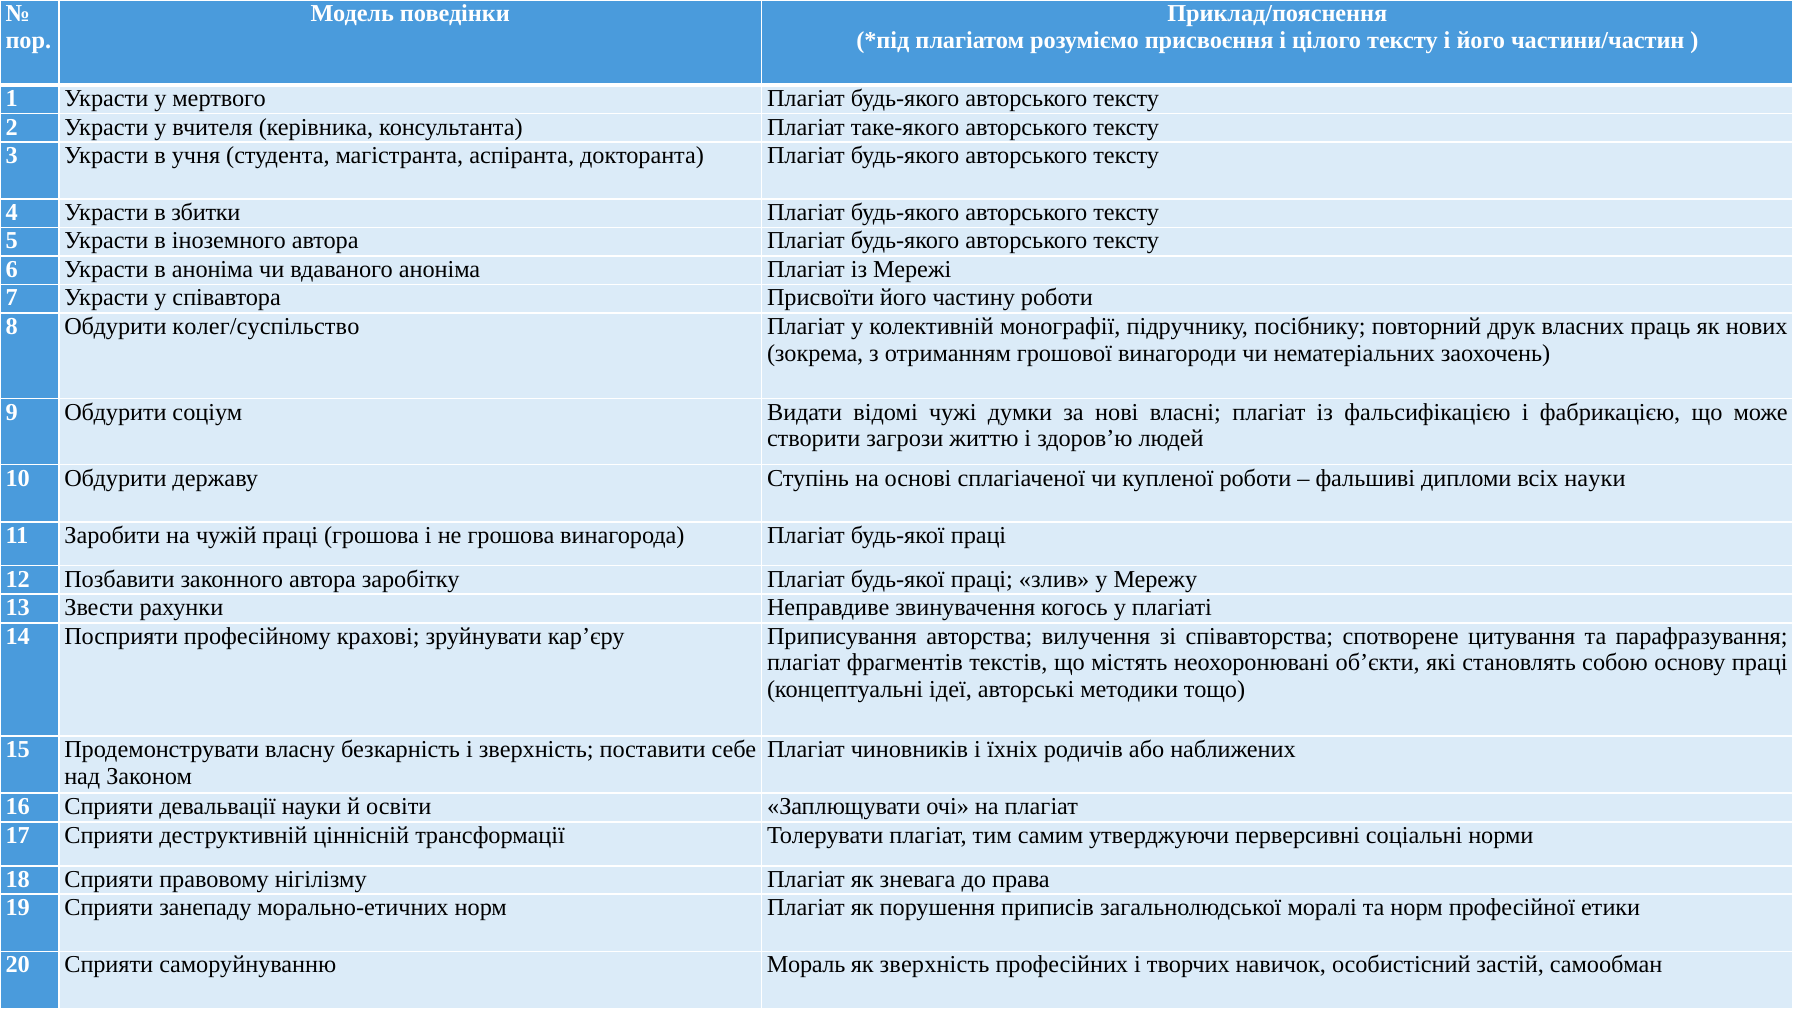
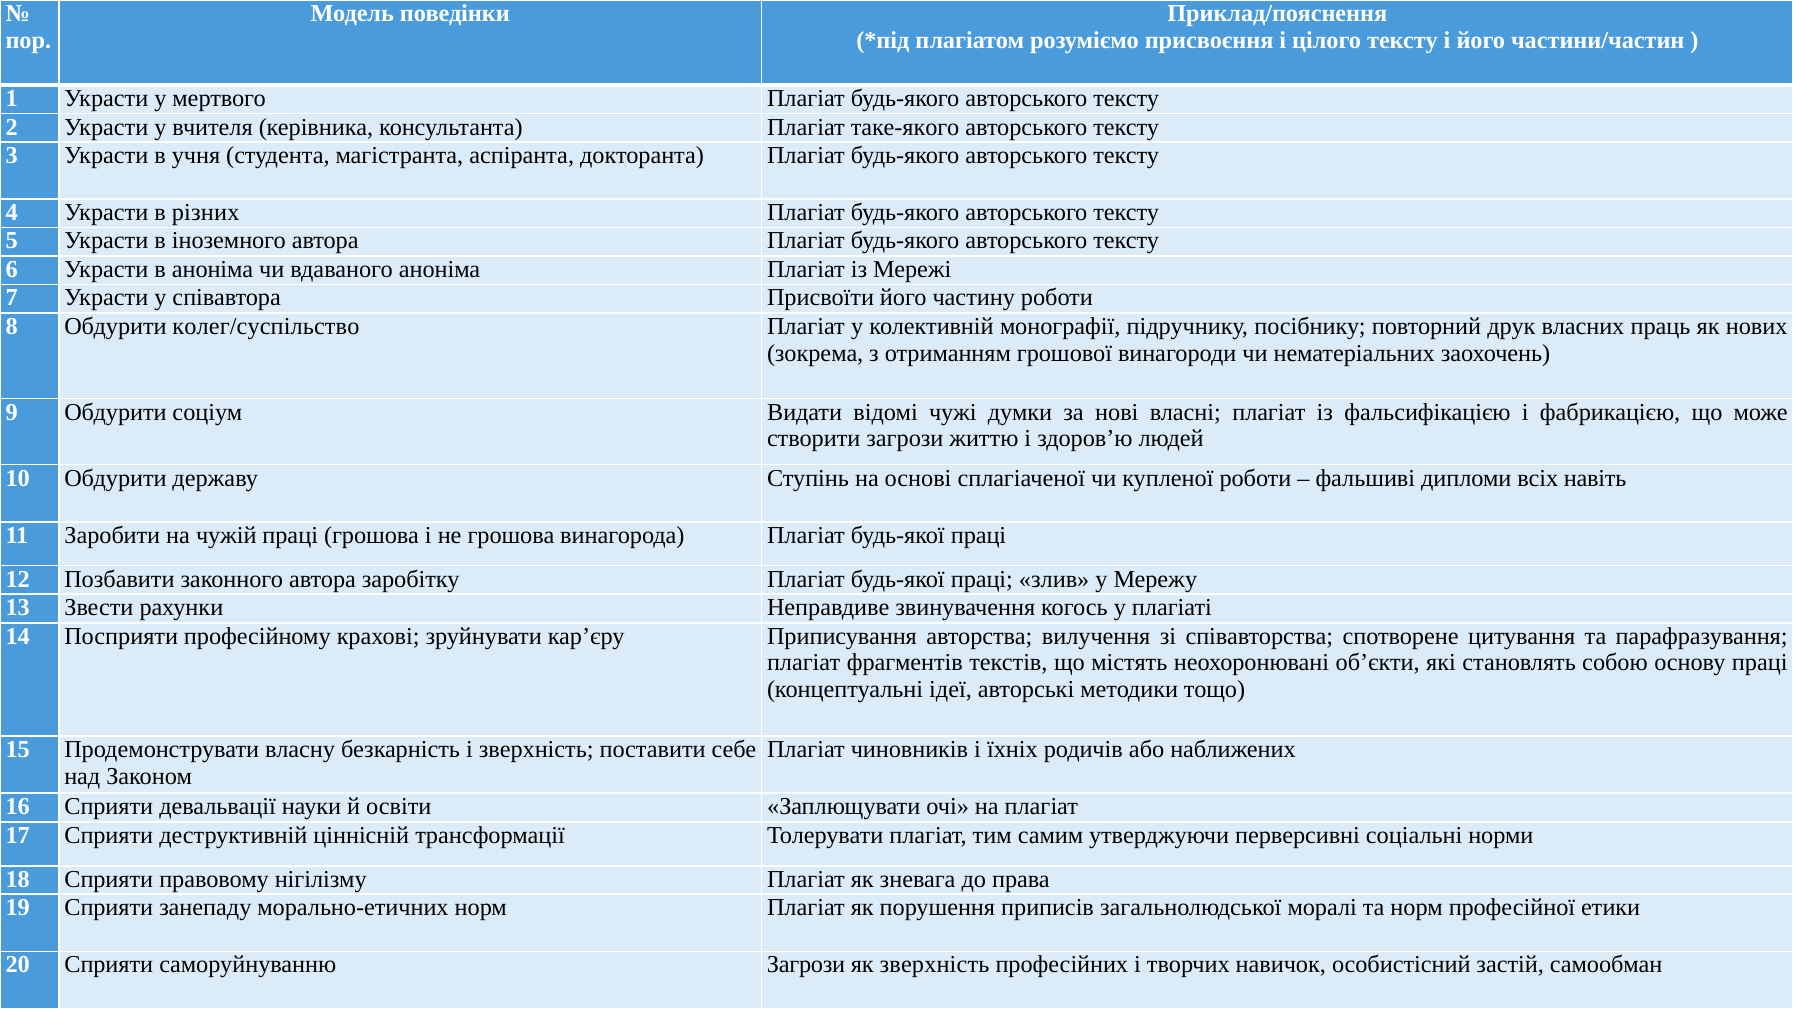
збитки: збитки -> різних
всіх науки: науки -> навіть
саморуйнуванню Мораль: Мораль -> Загрози
